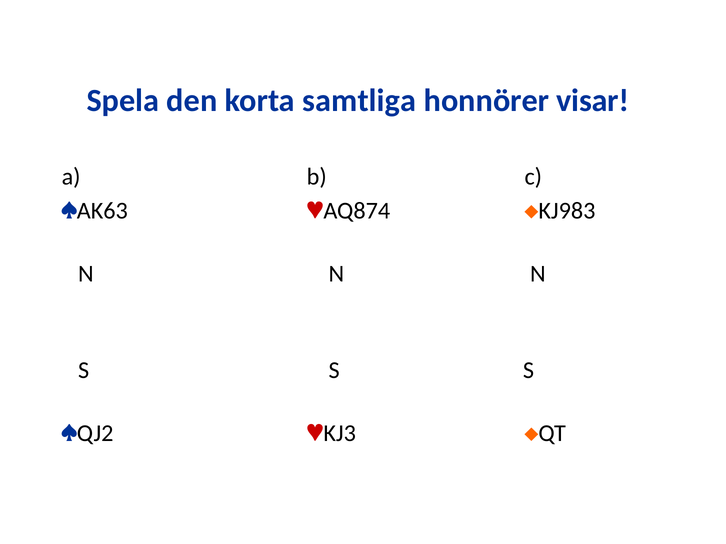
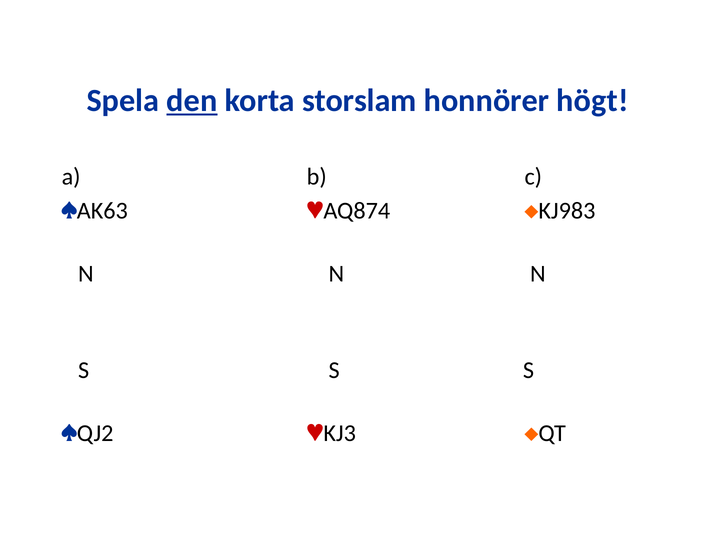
den underline: none -> present
samtliga: samtliga -> storslam
visar: visar -> högt
